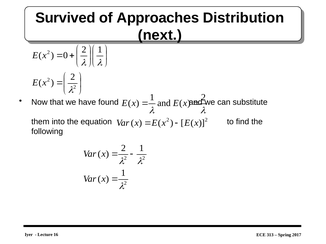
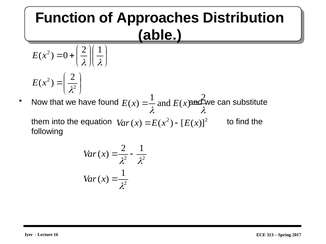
Survived: Survived -> Function
next: next -> able
